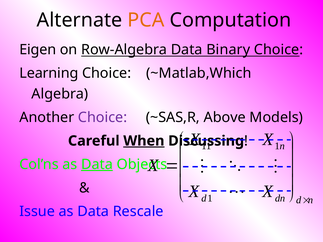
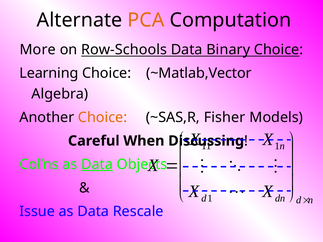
Eigen: Eigen -> More
Row-Algebra: Row-Algebra -> Row-Schools
~Matlab,Which: ~Matlab,Which -> ~Matlab,Vector
Choice at (103, 117) colour: purple -> orange
Above: Above -> Fisher
When underline: present -> none
